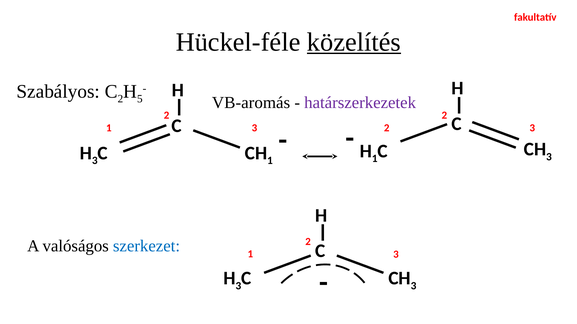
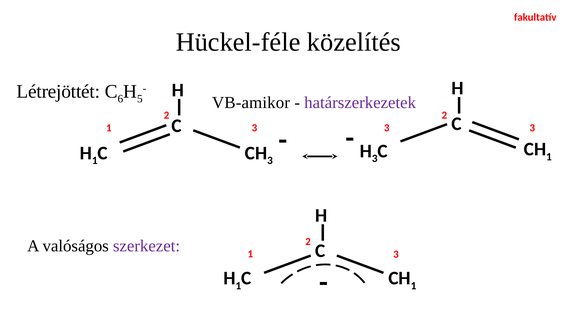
közelítés underline: present -> none
Szabályos: Szabályos -> Létrejöttét
C 2: 2 -> 6
VB-aromás: VB-aromás -> VB-amikor
2 at (387, 128): 2 -> 3
H 1: 1 -> 3
3 at (549, 157): 3 -> 1
3 at (95, 161): 3 -> 1
1 at (270, 161): 1 -> 3
szerkezet colour: blue -> purple
3 at (238, 286): 3 -> 1
3 at (414, 286): 3 -> 1
